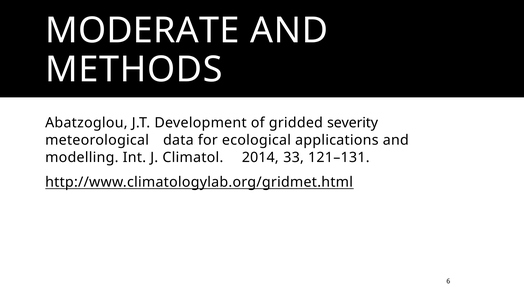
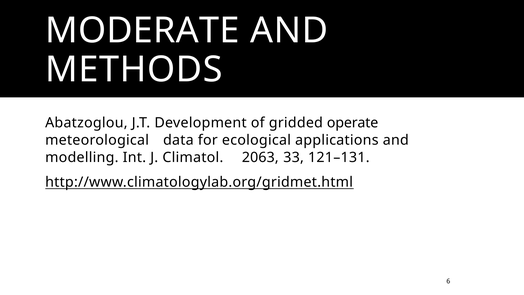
severity: severity -> operate
2014: 2014 -> 2063
